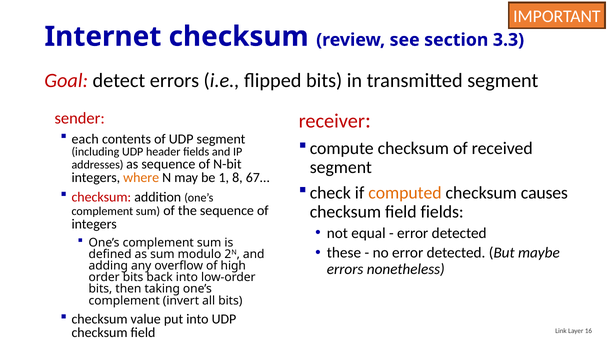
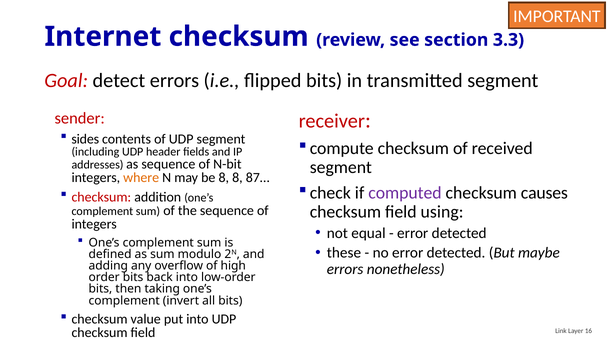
each: each -> sides
be 1: 1 -> 8
67…: 67… -> 87…
computed colour: orange -> purple
field fields: fields -> using
